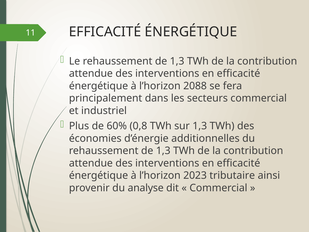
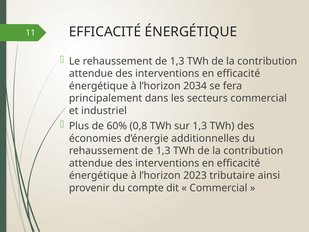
2088: 2088 -> 2034
analyse: analyse -> compte
